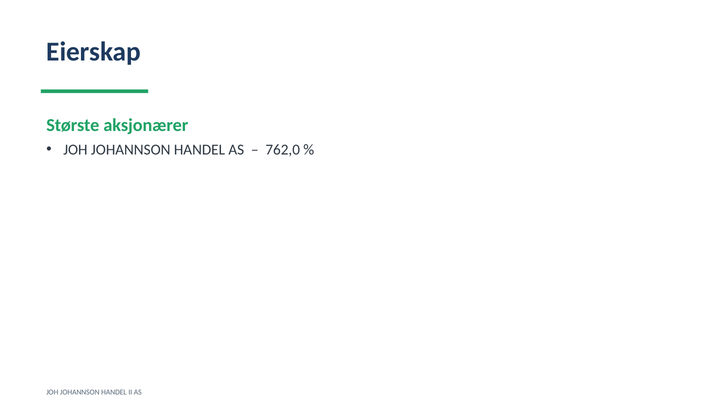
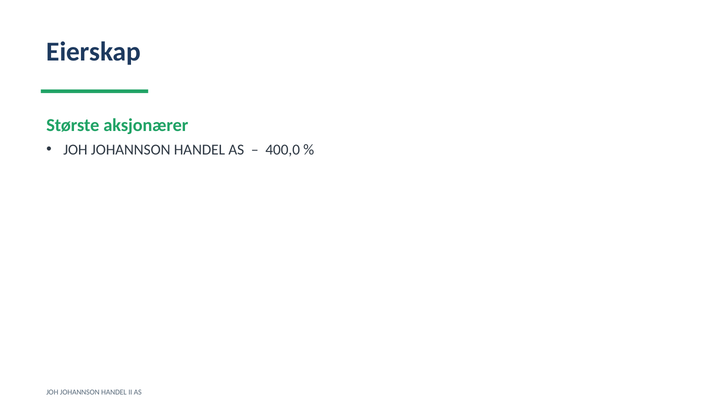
762,0: 762,0 -> 400,0
